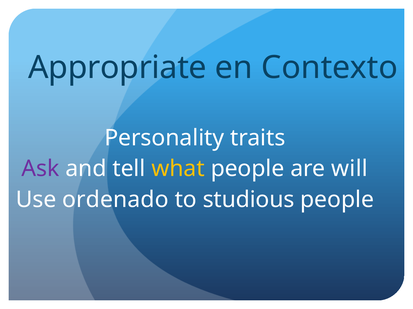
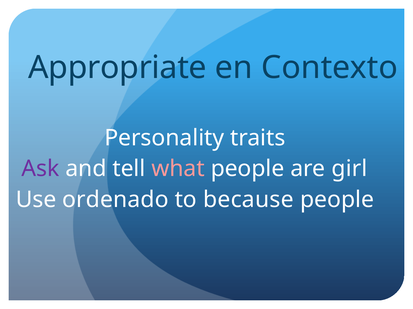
what colour: yellow -> pink
will: will -> girl
studious: studious -> because
